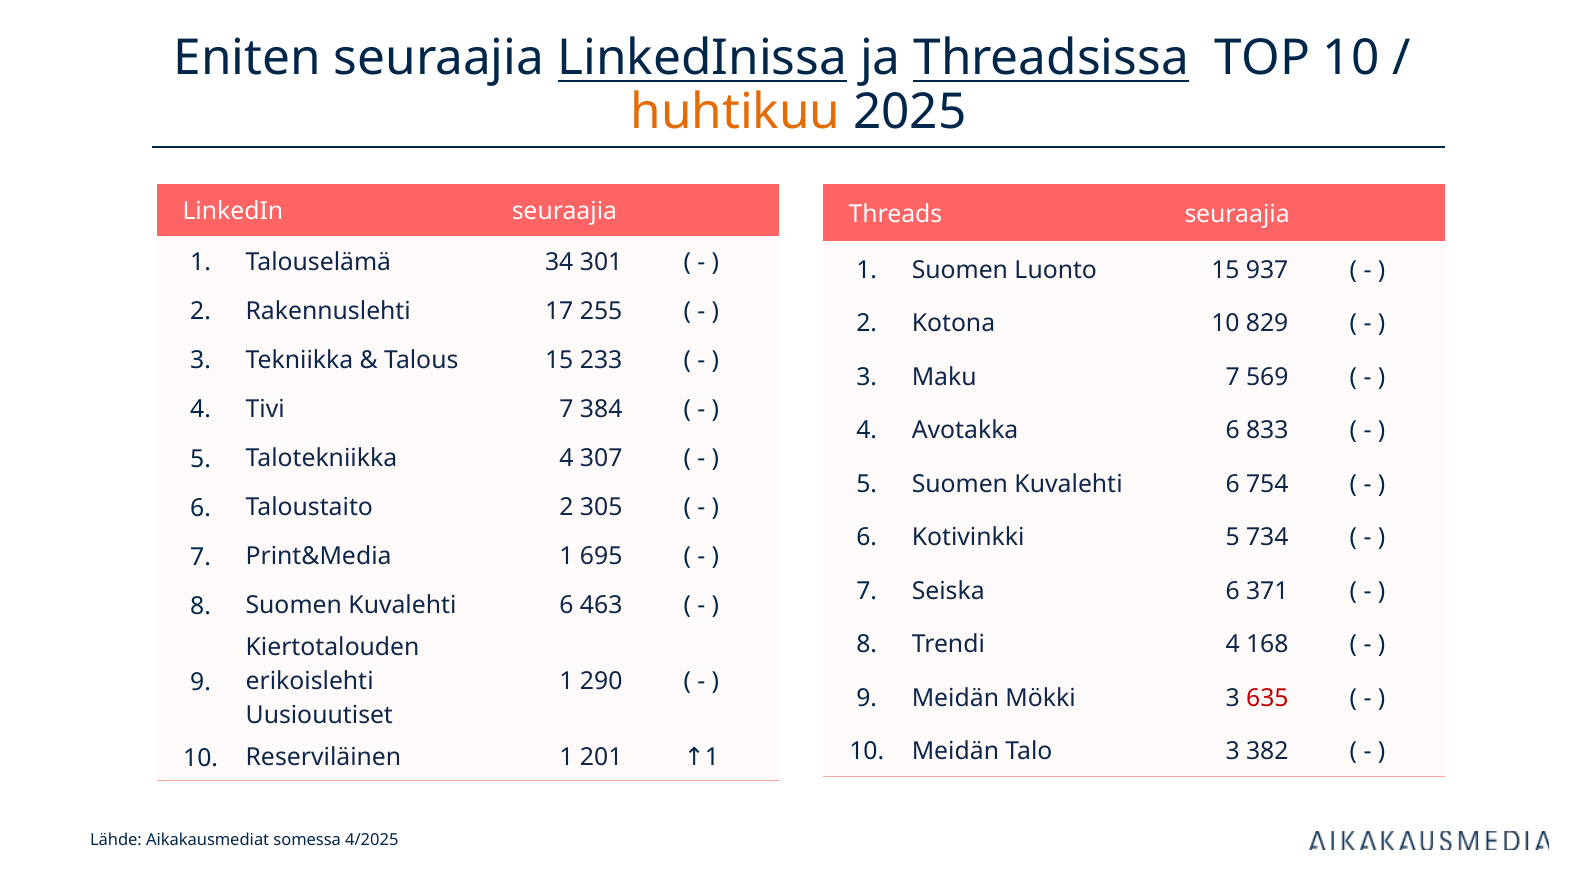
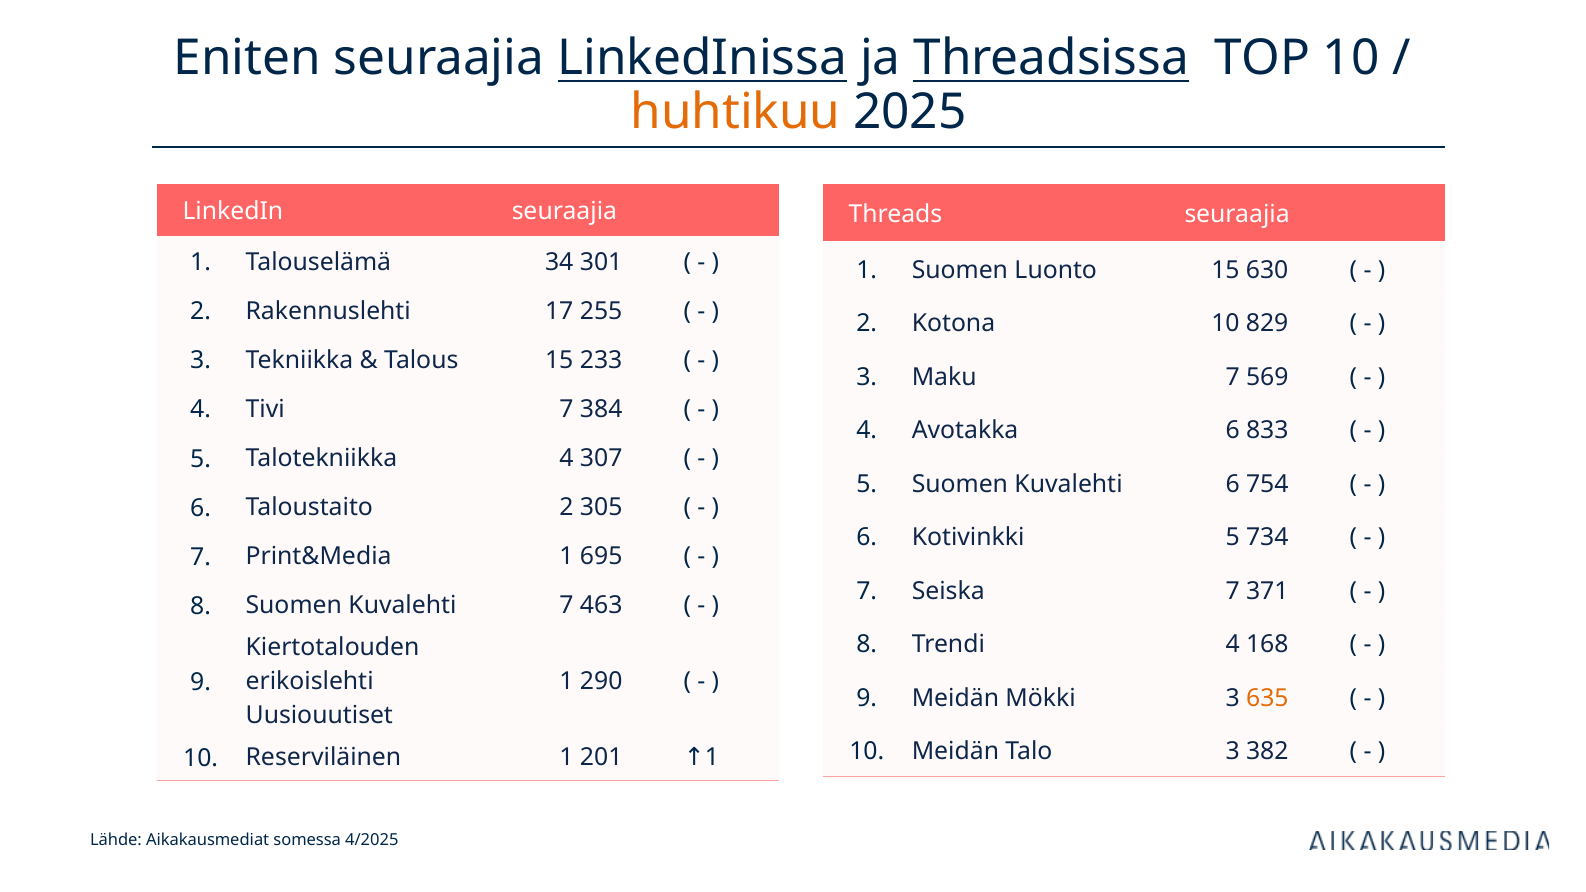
937: 937 -> 630
Seiska 6: 6 -> 7
8 Suomen Kuvalehti 6: 6 -> 7
635 colour: red -> orange
